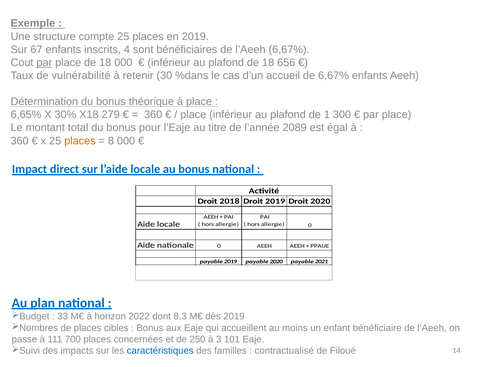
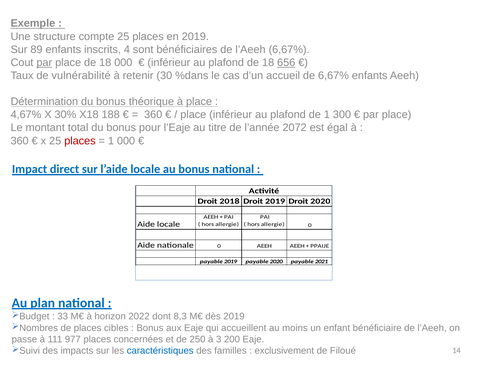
67: 67 -> 89
656 underline: none -> present
6,65%: 6,65% -> 4,67%
279: 279 -> 188
2089: 2089 -> 2072
places at (80, 141) colour: orange -> red
8 at (111, 141): 8 -> 1
700: 700 -> 977
101: 101 -> 200
contractualisé: contractualisé -> exclusivement
